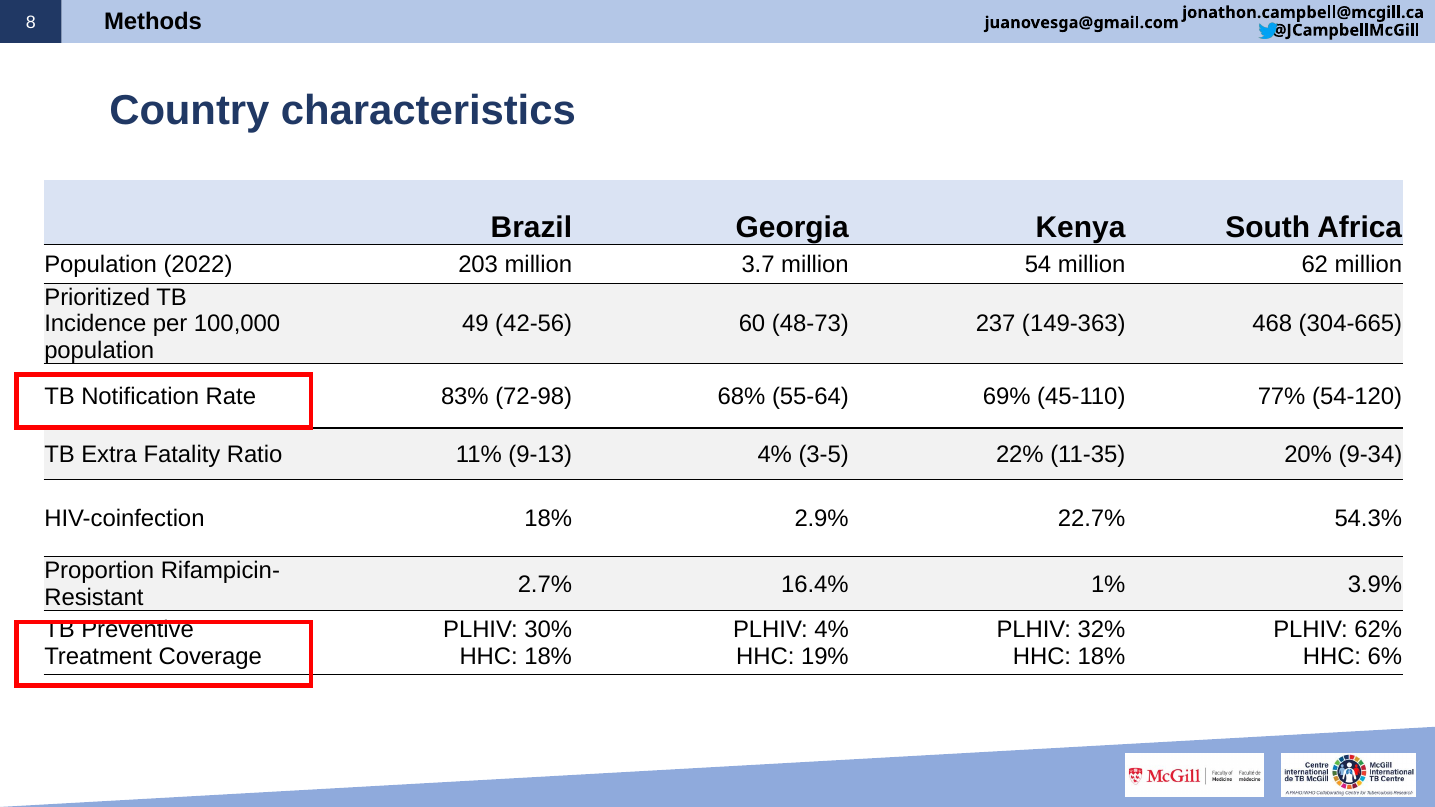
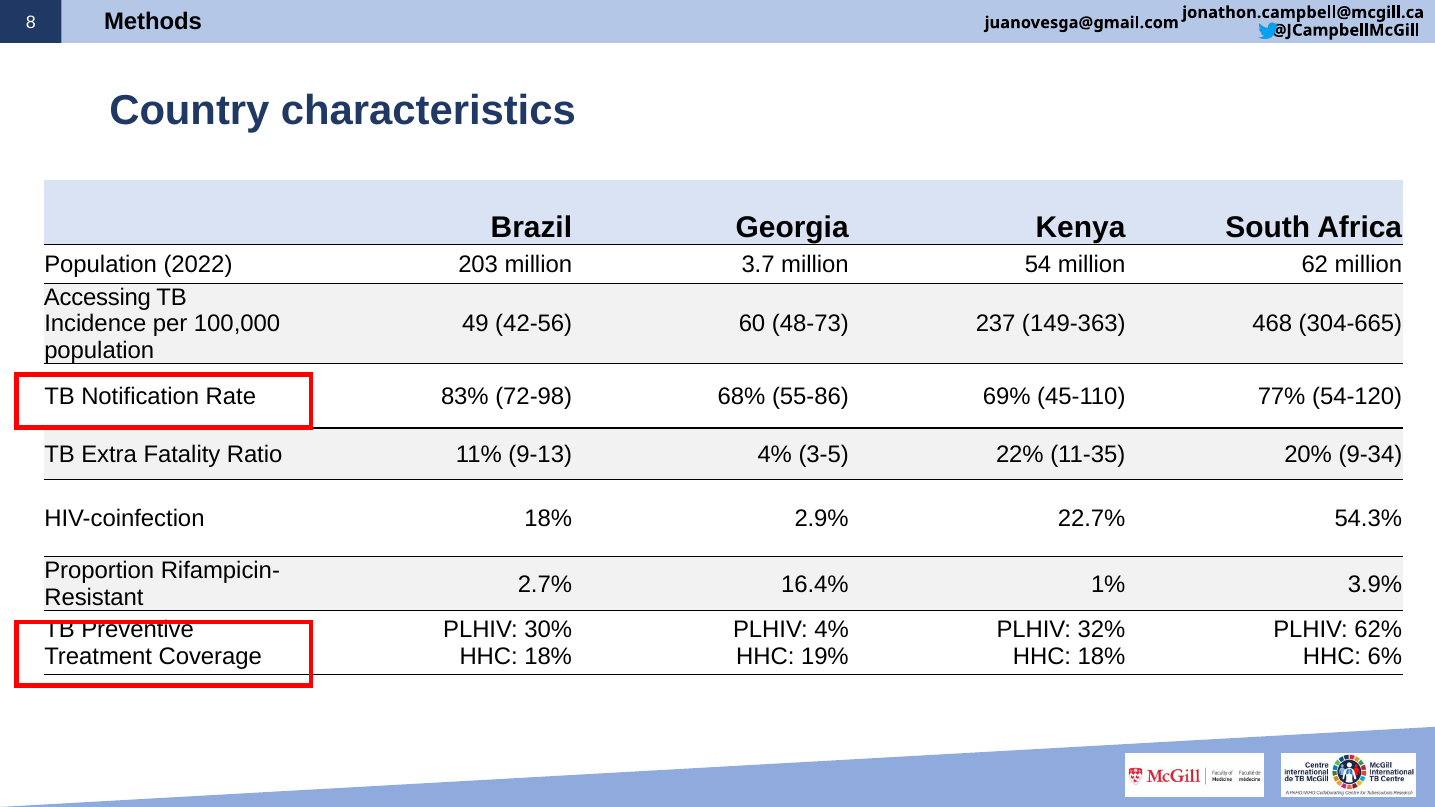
Prioritized: Prioritized -> Accessing
55-64: 55-64 -> 55-86
